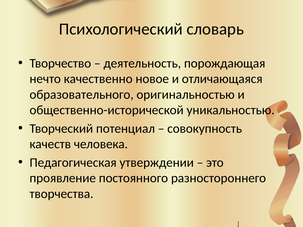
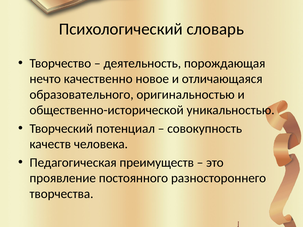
утверждении: утверждении -> преимуществ
